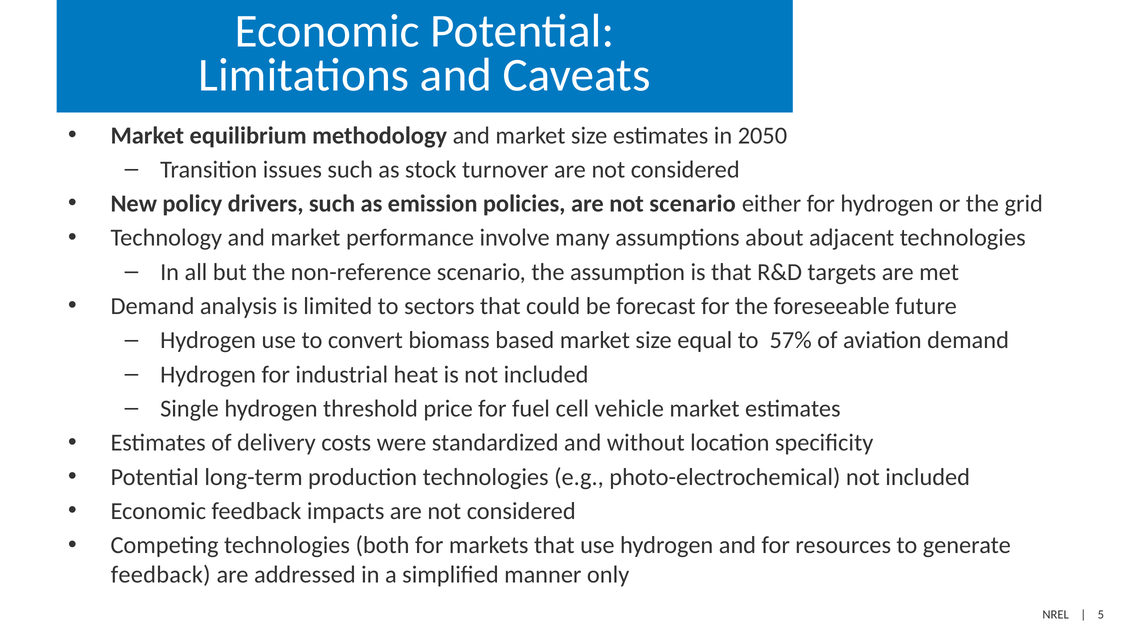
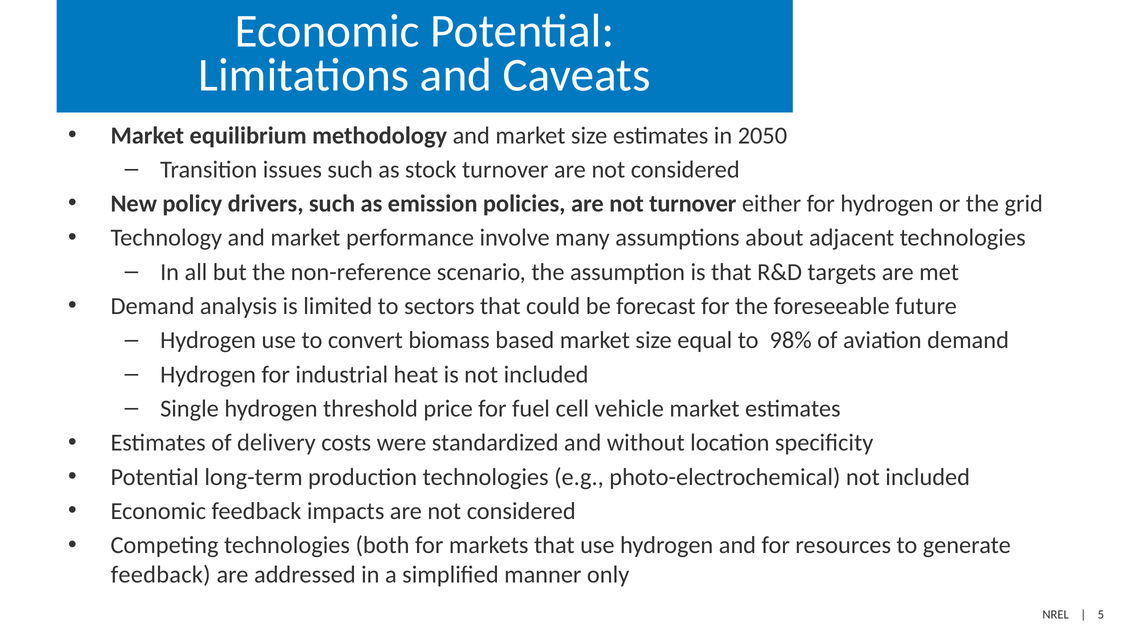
not scenario: scenario -> turnover
57%: 57% -> 98%
